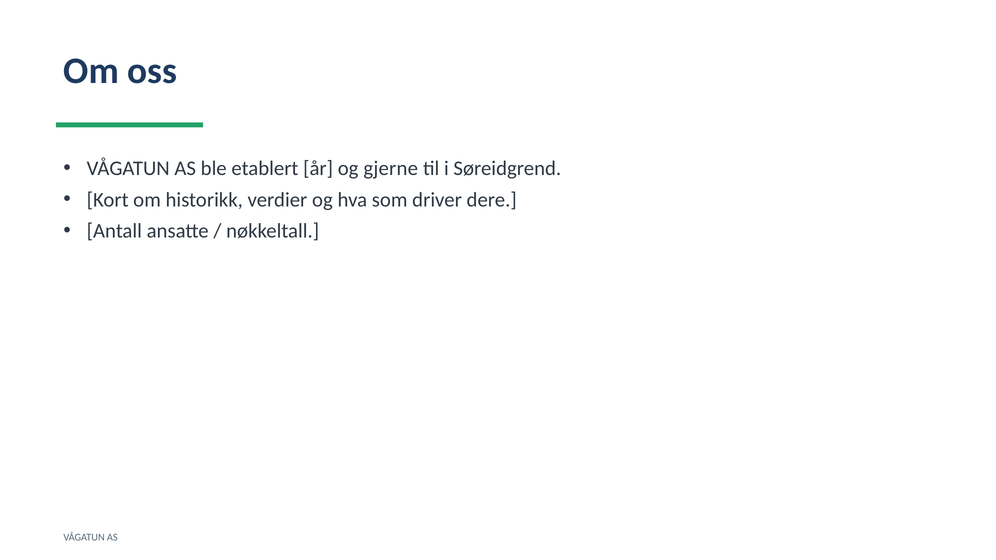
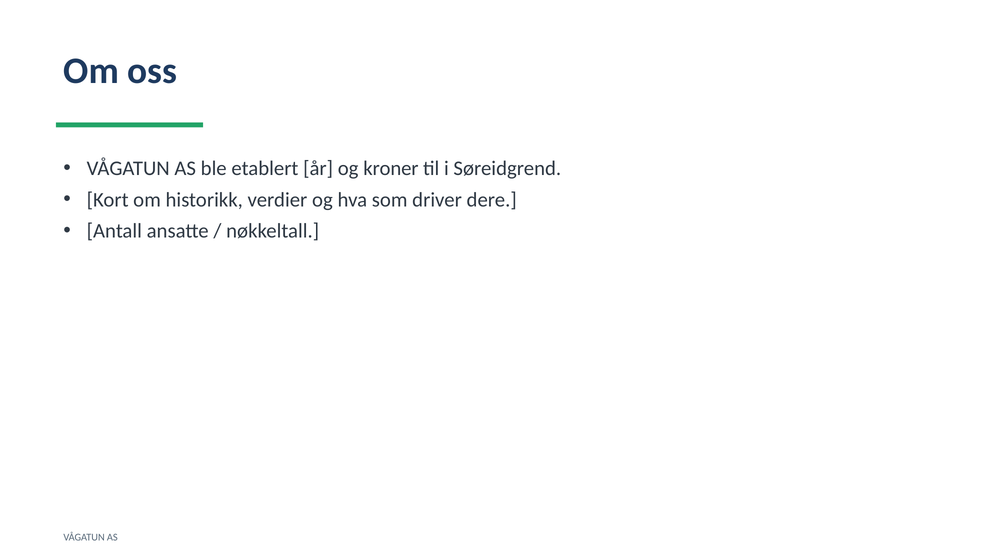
gjerne: gjerne -> kroner
